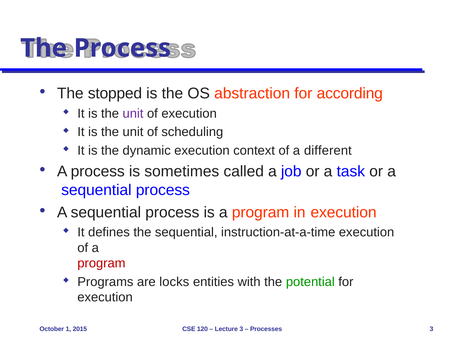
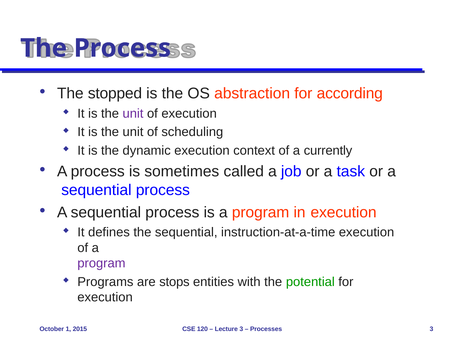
different: different -> currently
program at (101, 264) colour: red -> purple
locks: locks -> stops
